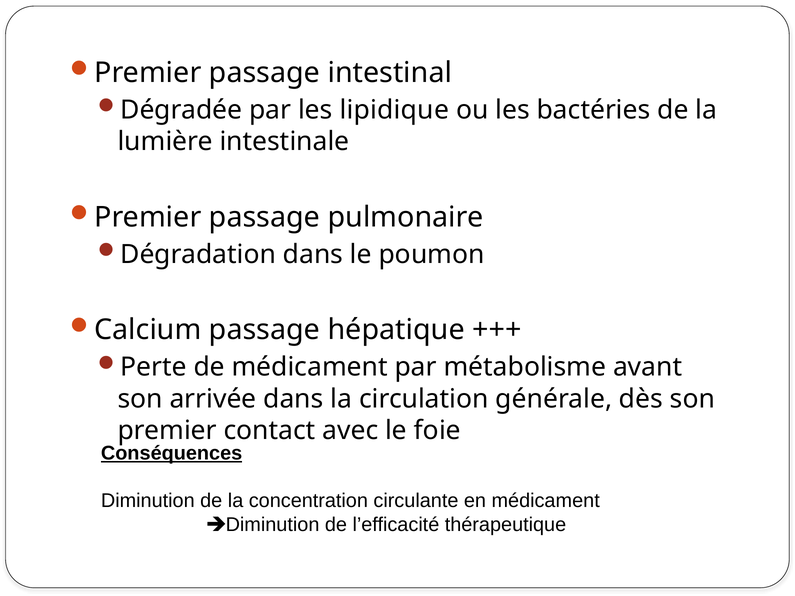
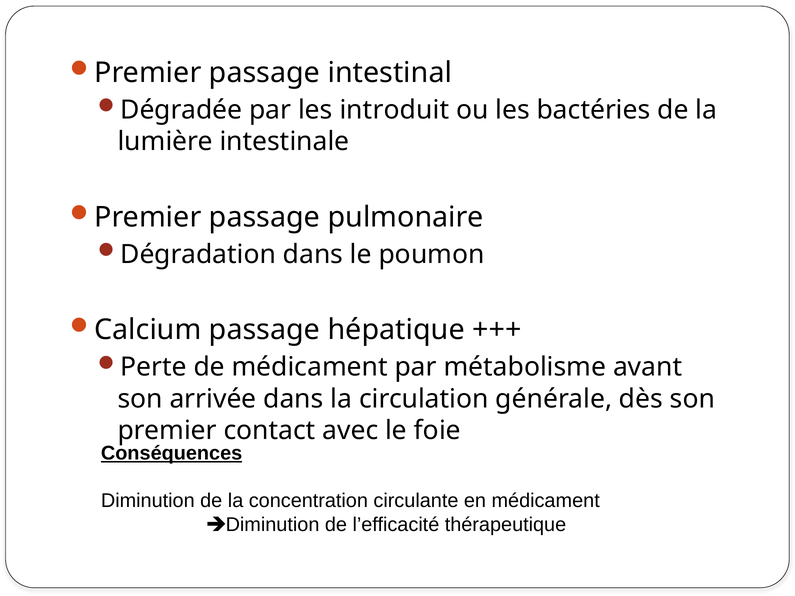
lipidique: lipidique -> introduit
